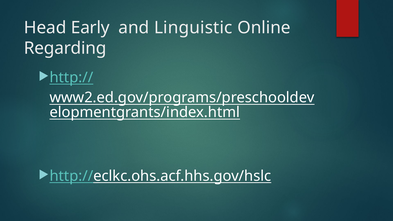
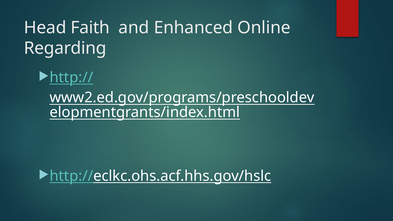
Early: Early -> Faith
Linguistic: Linguistic -> Enhanced
